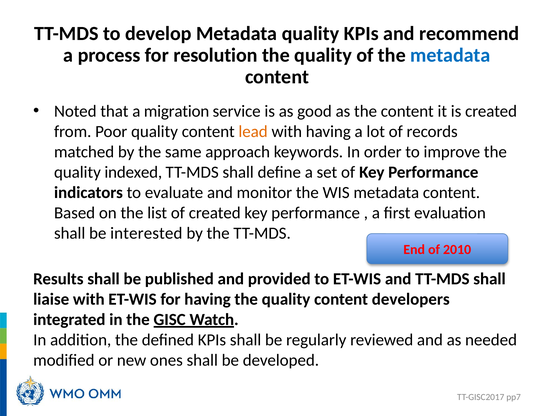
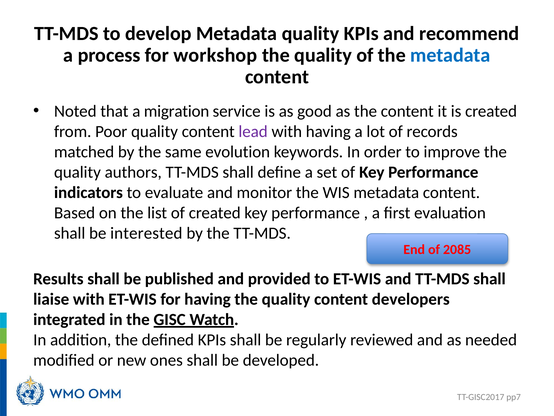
resolution: resolution -> workshop
lead colour: orange -> purple
approach: approach -> evolution
indexed: indexed -> authors
2010: 2010 -> 2085
